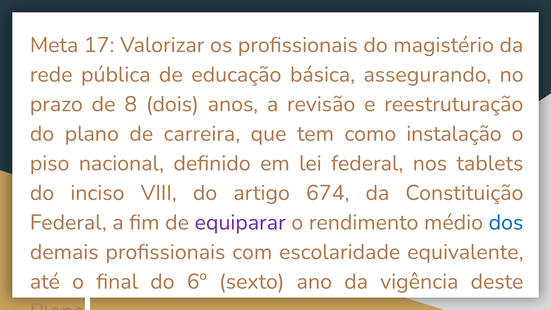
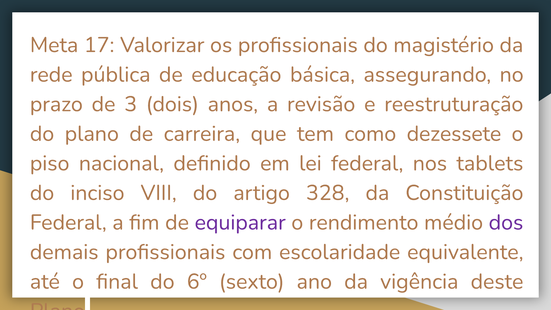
8: 8 -> 3
instalação: instalação -> dezessete
674: 674 -> 328
dos colour: blue -> purple
